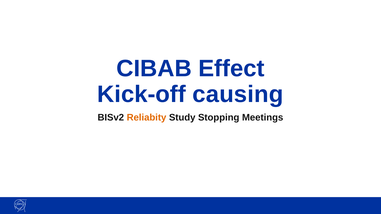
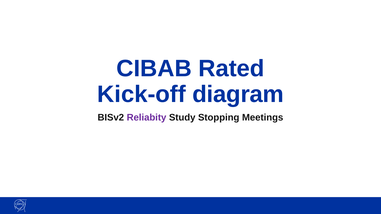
Effect: Effect -> Rated
causing: causing -> diagram
Reliabity colour: orange -> purple
